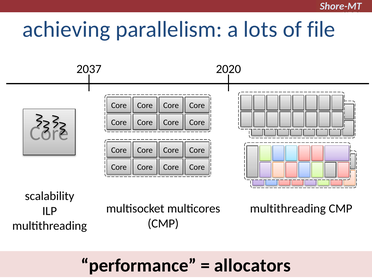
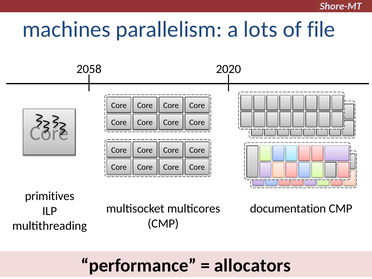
achieving: achieving -> machines
2037: 2037 -> 2058
scalability: scalability -> primitives
multithreading at (288, 209): multithreading -> documentation
